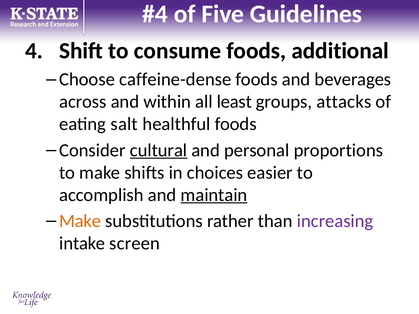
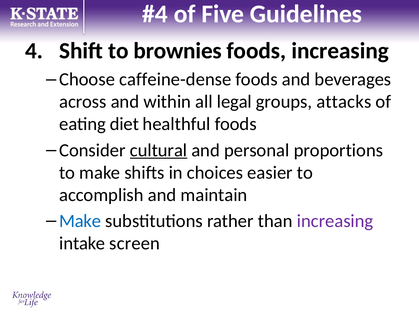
consume: consume -> brownies
foods additional: additional -> increasing
least: least -> legal
salt: salt -> diet
maintain underline: present -> none
Make at (80, 221) colour: orange -> blue
